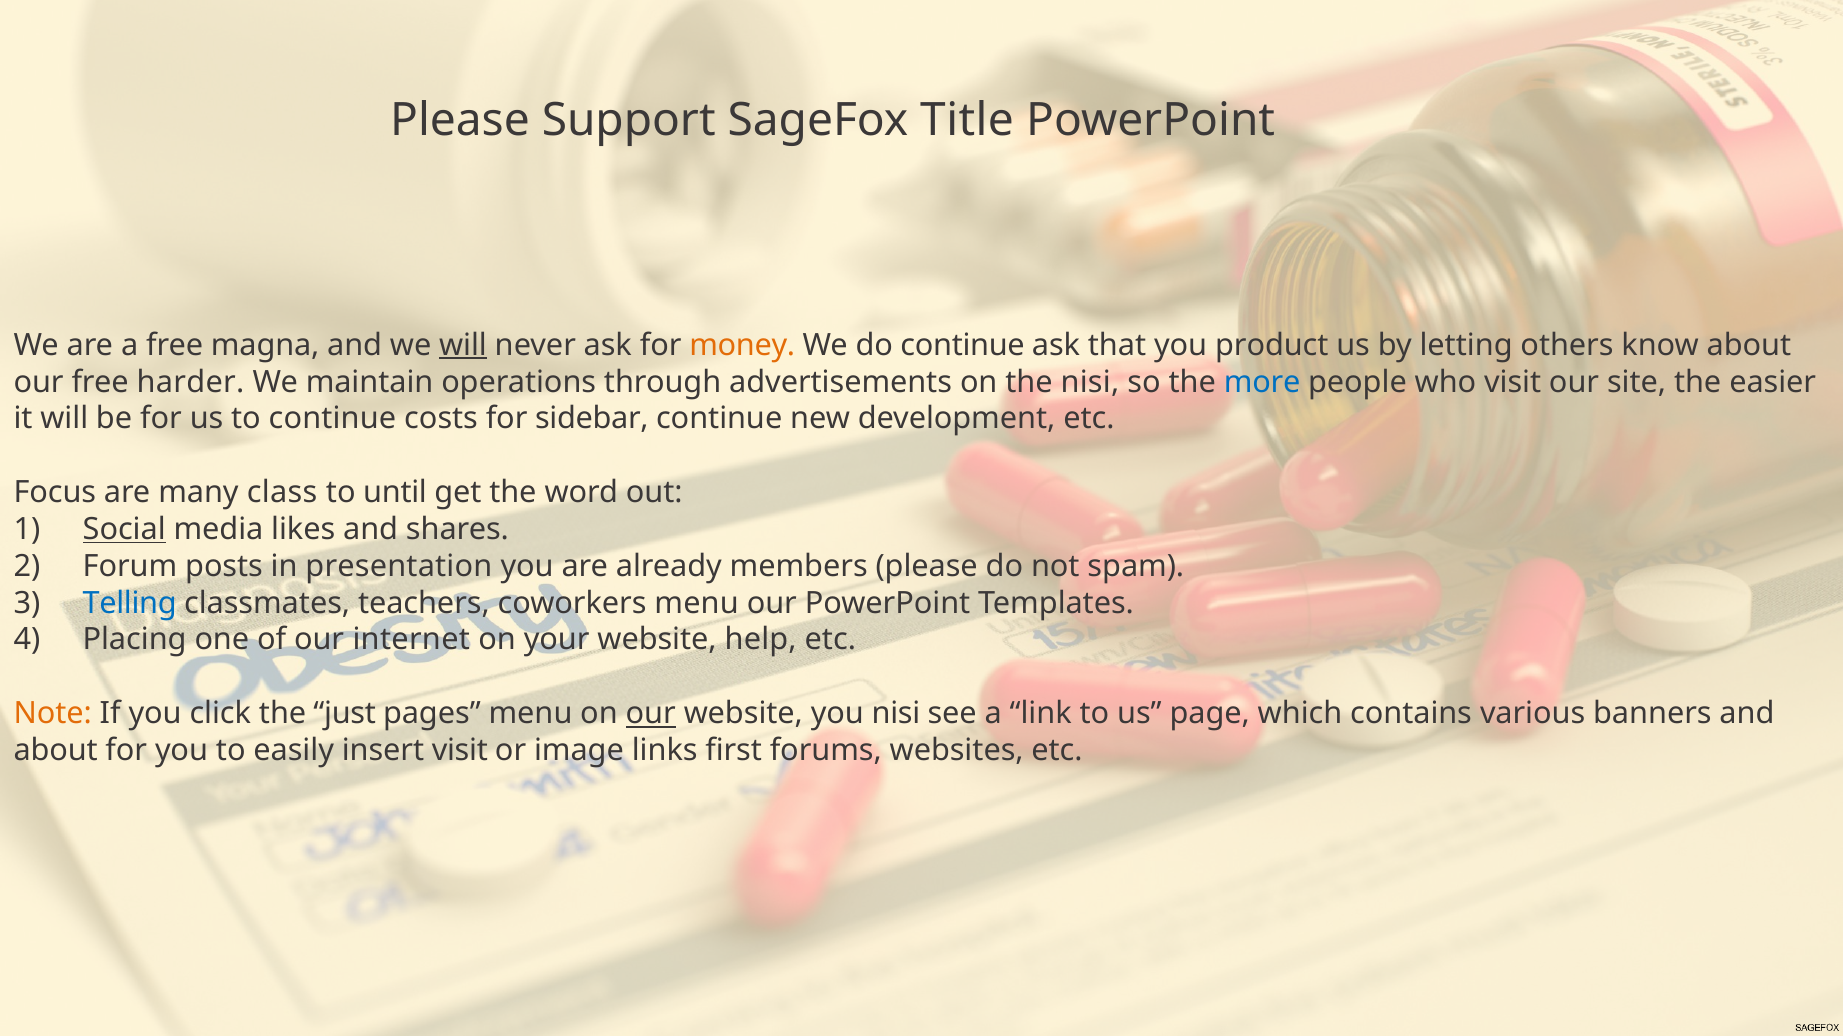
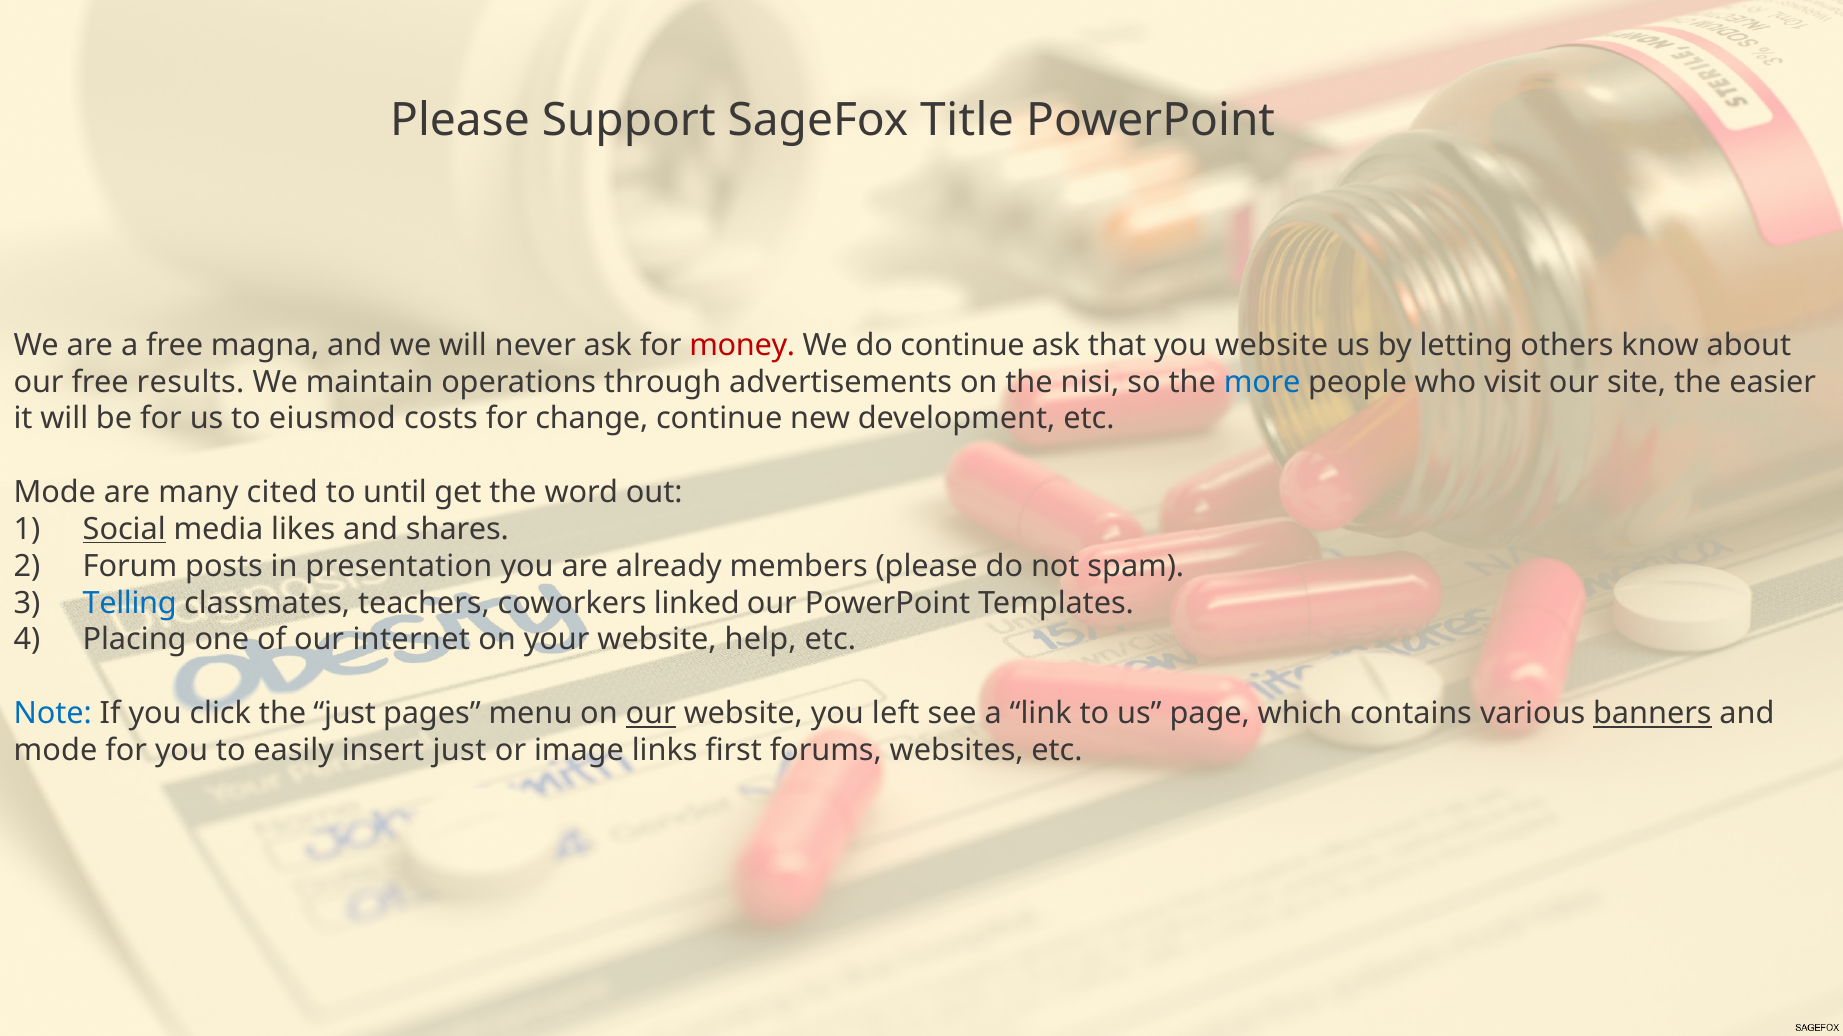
will at (463, 345) underline: present -> none
money colour: orange -> red
you product: product -> website
harder: harder -> results
to continue: continue -> eiusmod
sidebar: sidebar -> change
Focus at (55, 493): Focus -> Mode
class: class -> cited
coworkers menu: menu -> linked
Note colour: orange -> blue
you nisi: nisi -> left
banners underline: none -> present
about at (56, 751): about -> mode
insert visit: visit -> just
